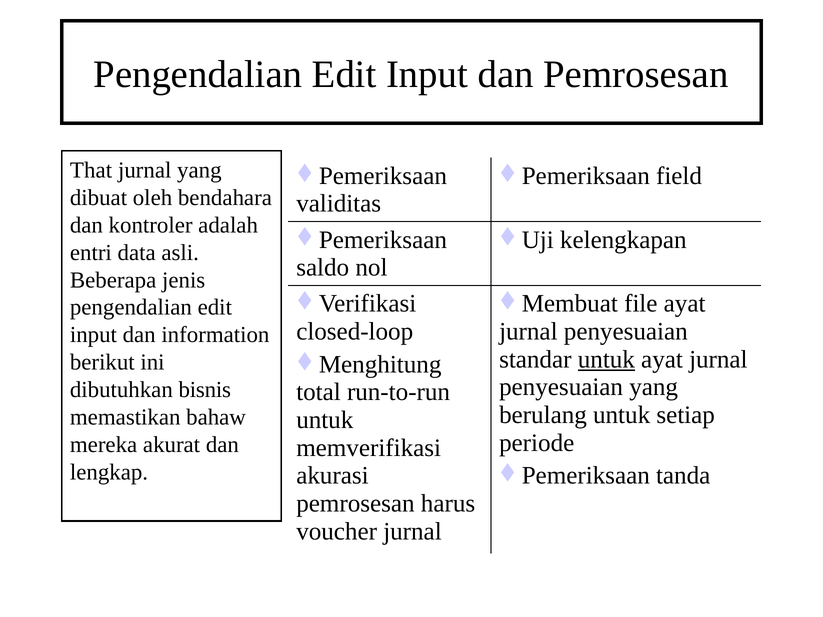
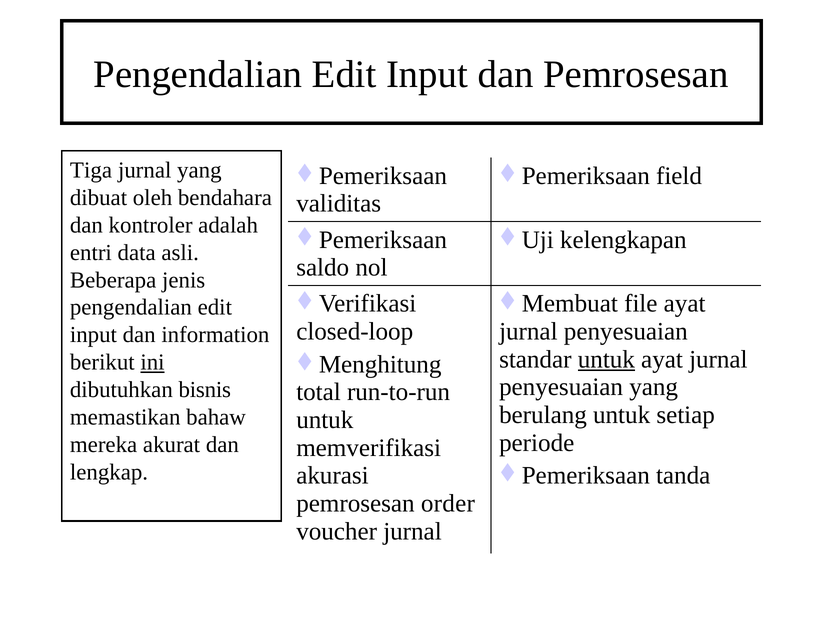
That: That -> Tiga
ini underline: none -> present
harus: harus -> order
